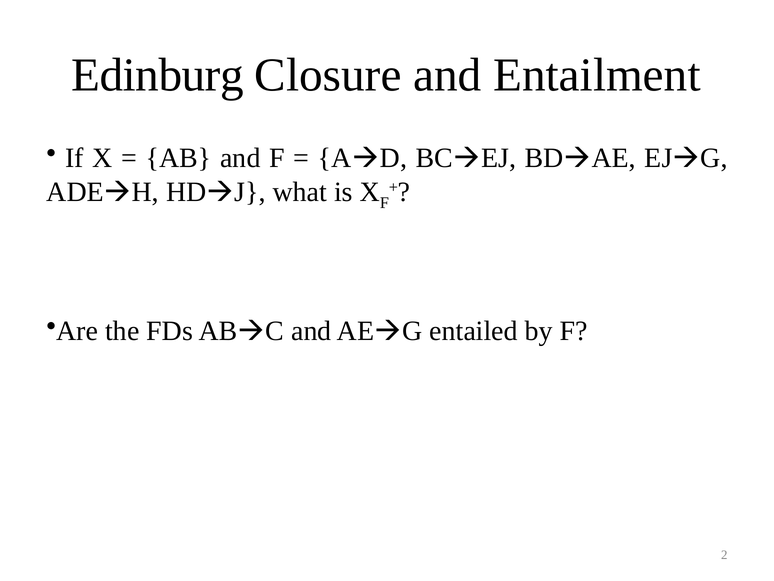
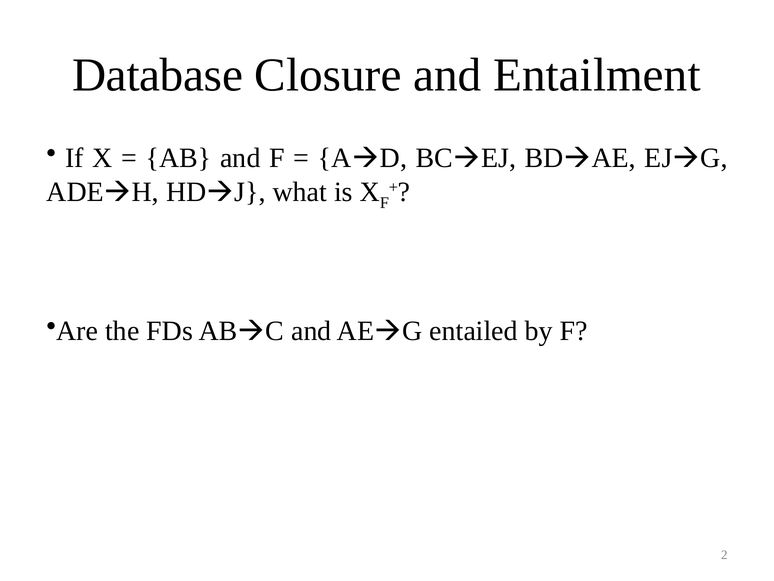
Edinburg: Edinburg -> Database
